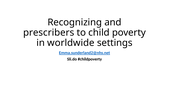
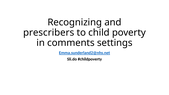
worldwide: worldwide -> comments
